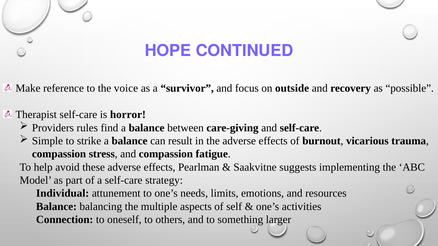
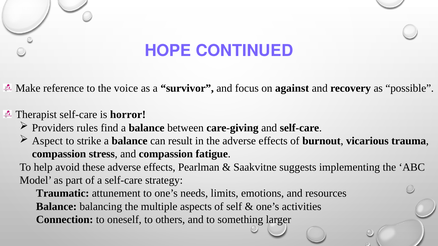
outside: outside -> against
Simple: Simple -> Aspect
Individual: Individual -> Traumatic
